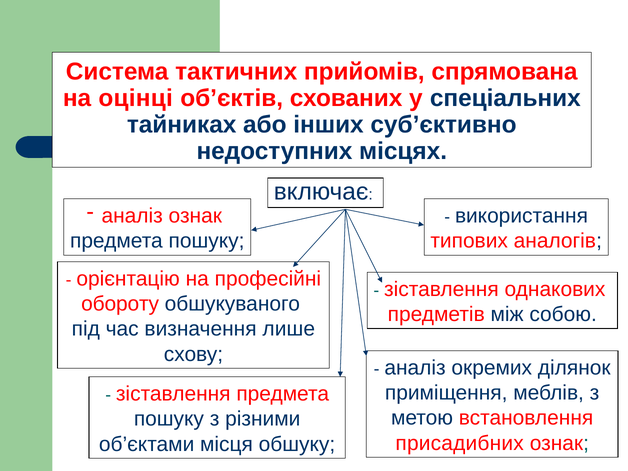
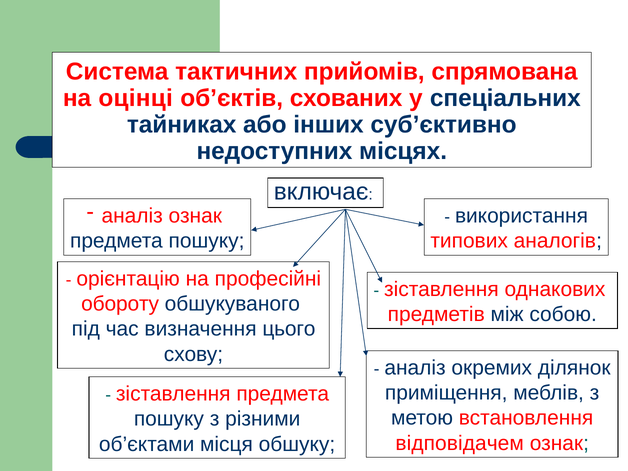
лише: лише -> цього
присадибних: присадибних -> відповідачем
